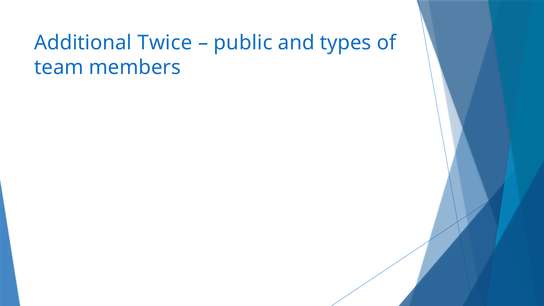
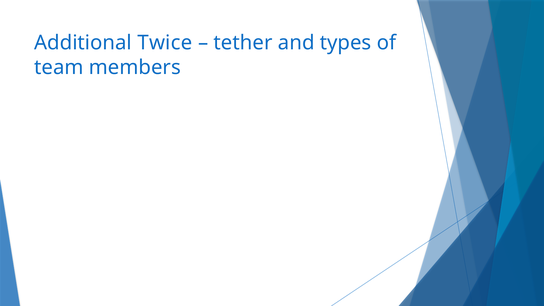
public: public -> tether
